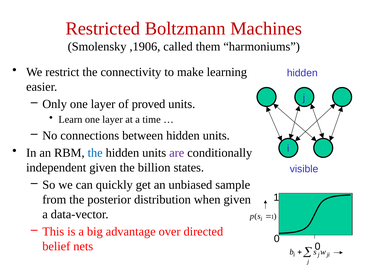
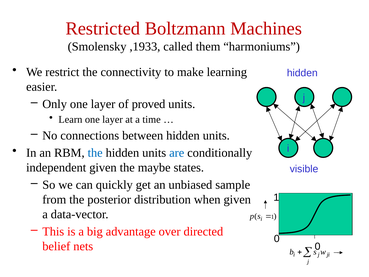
,1906: ,1906 -> ,1933
are colour: purple -> blue
billion: billion -> maybe
